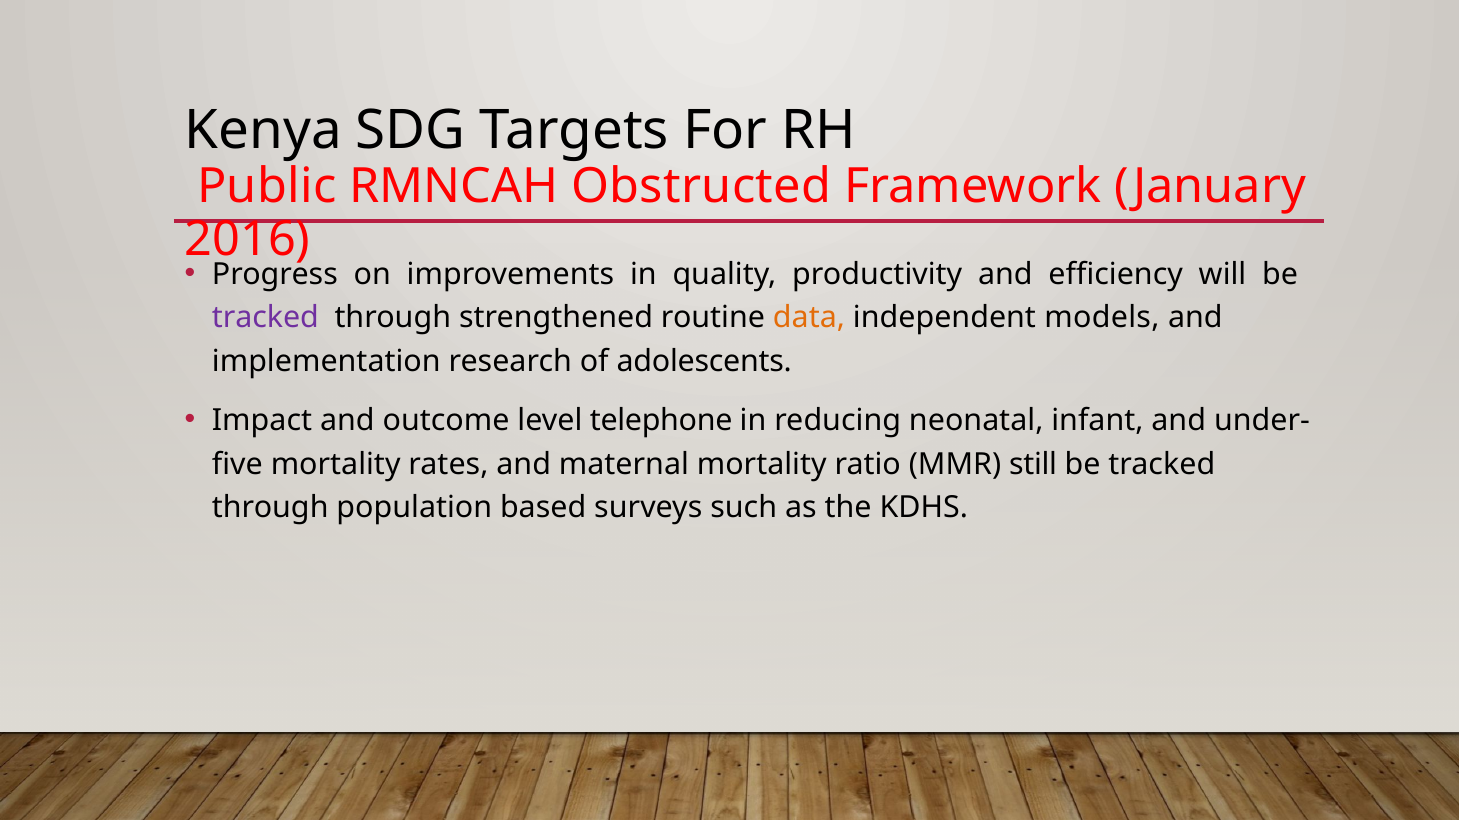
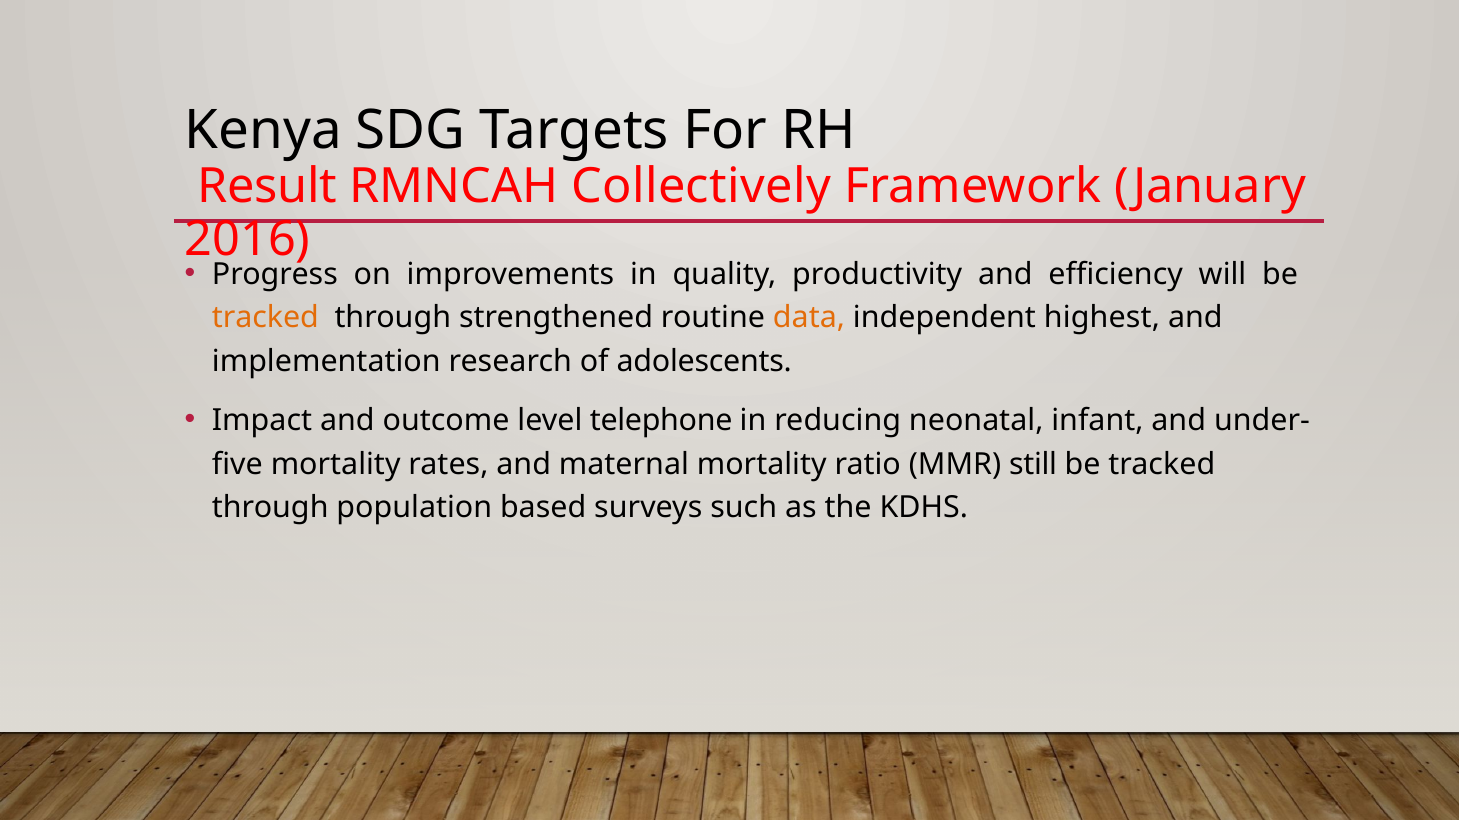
Public: Public -> Result
Obstructed: Obstructed -> Collectively
tracked at (265, 318) colour: purple -> orange
models: models -> highest
